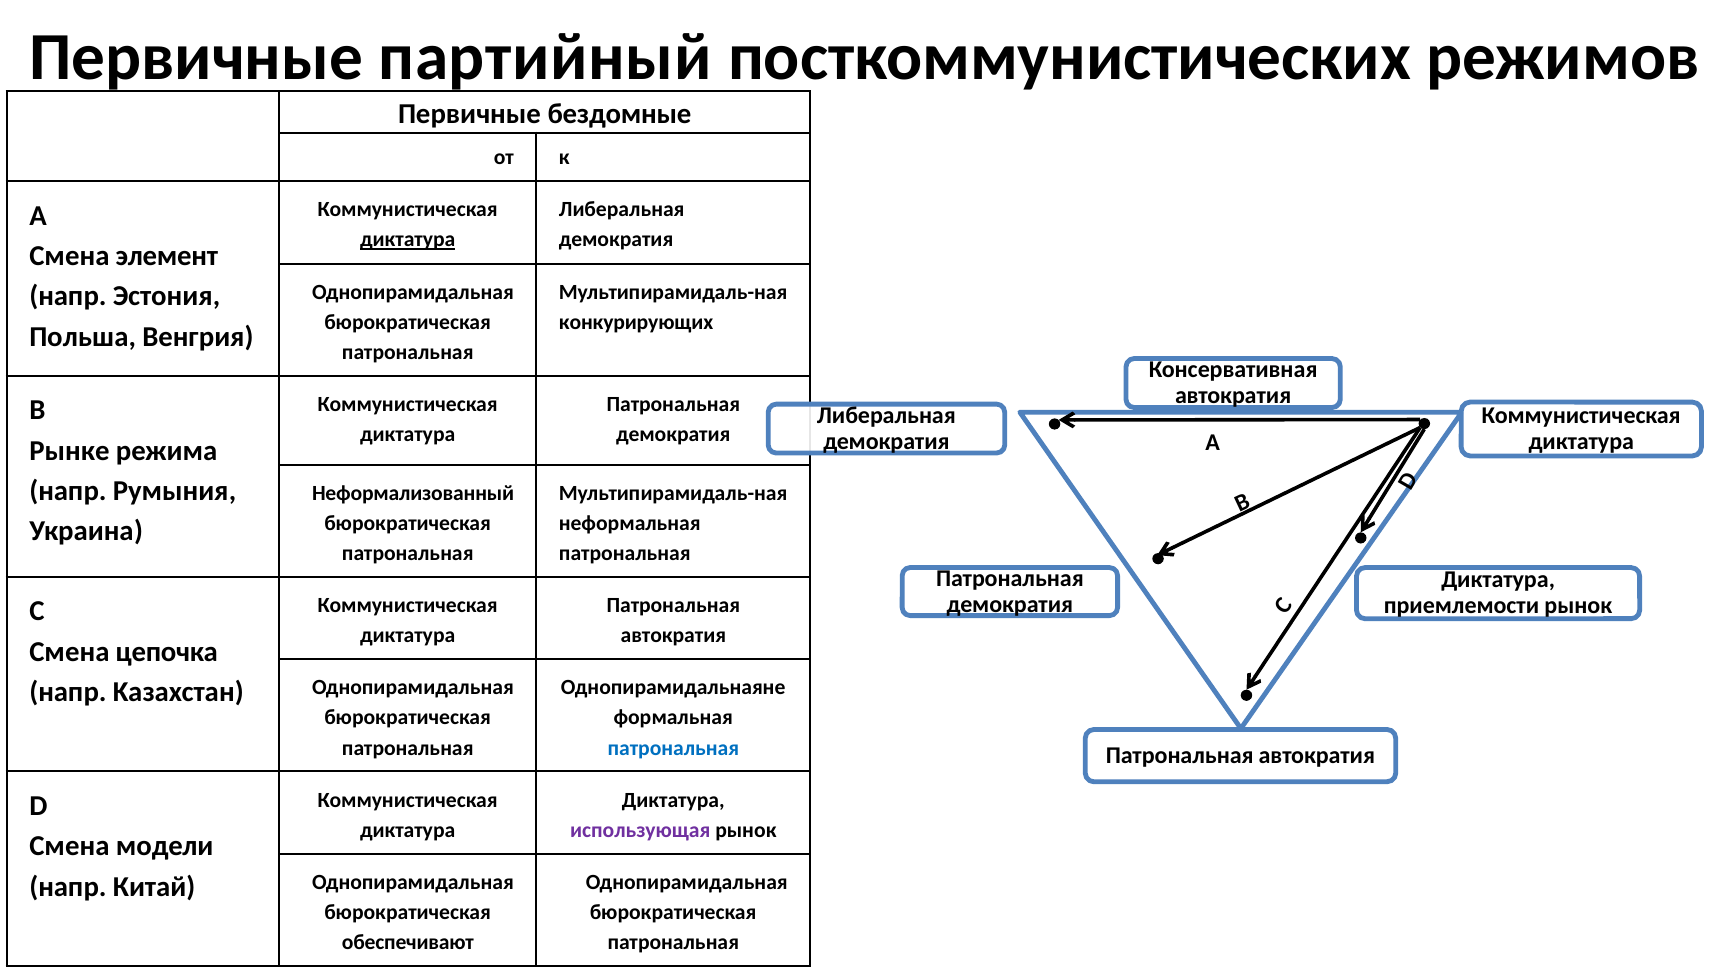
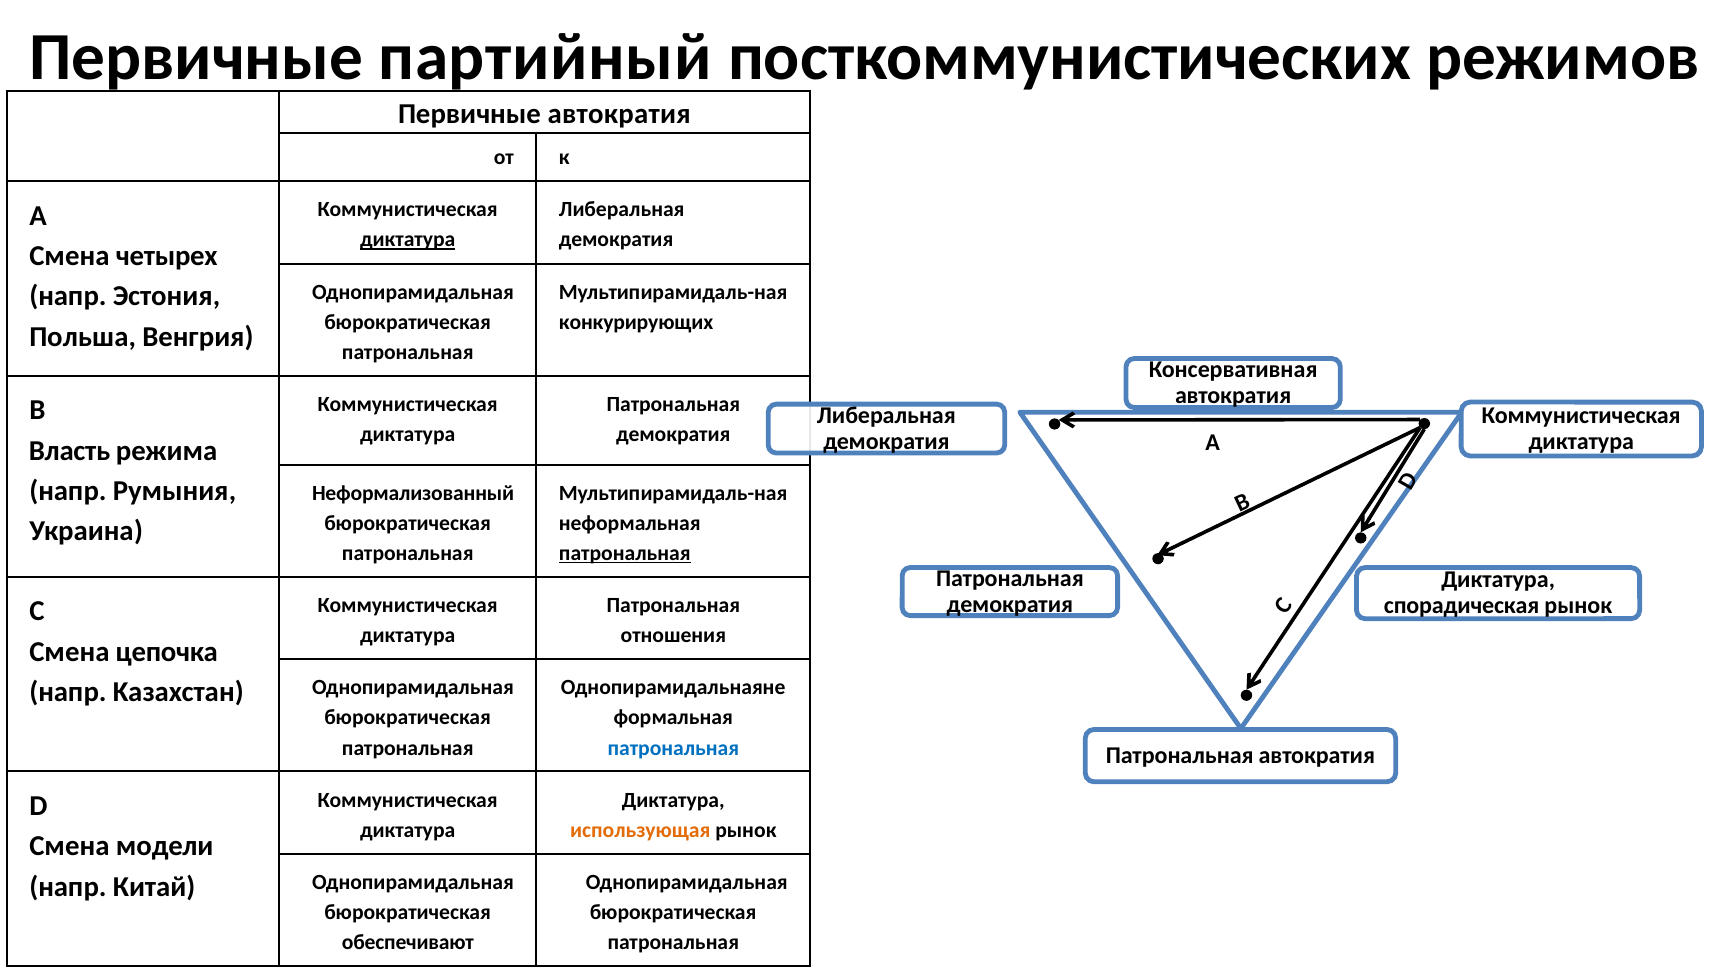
бездомные: бездомные -> автократия
элемент: элемент -> четырех
Рынке: Рынке -> Власть
патрональная at (625, 554) underline: none -> present
приемлемости: приемлемости -> спорадическая
aвтократия at (673, 636): aвтократия -> отношения
использующая colour: purple -> orange
